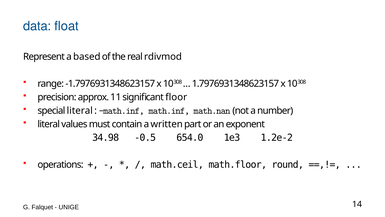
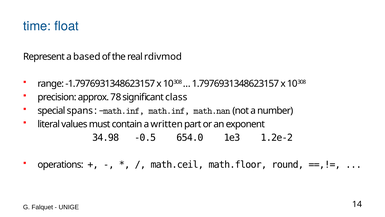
data: data -> time
11: 11 -> 78
floor: floor -> class
special literal: literal -> spans
